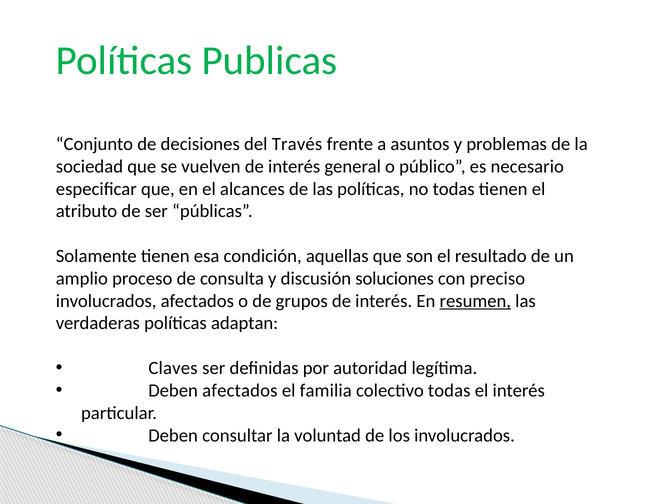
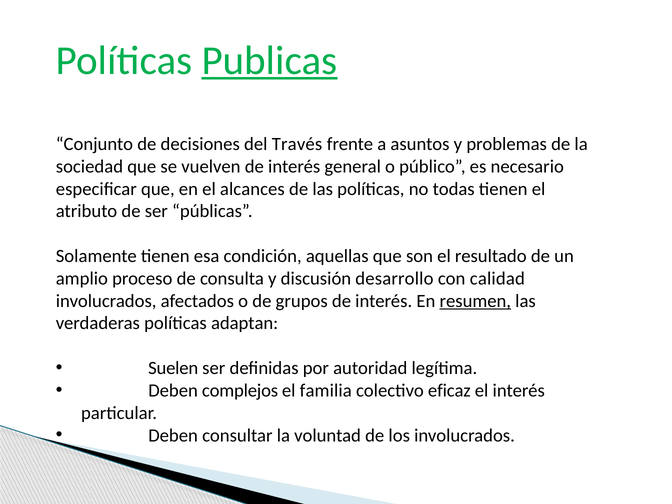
Publicas underline: none -> present
soluciones: soluciones -> desarrollo
preciso: preciso -> calidad
Claves: Claves -> Suelen
Deben afectados: afectados -> complejos
colectivo todas: todas -> eficaz
